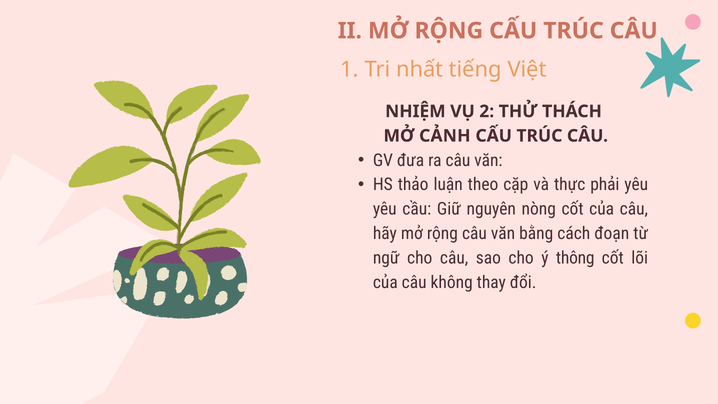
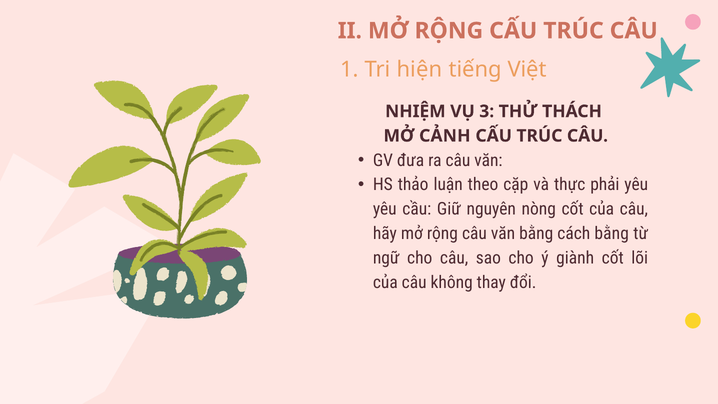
nhất: nhất -> hiện
2: 2 -> 3
cách đoạn: đoạn -> bằng
thông: thông -> giành
